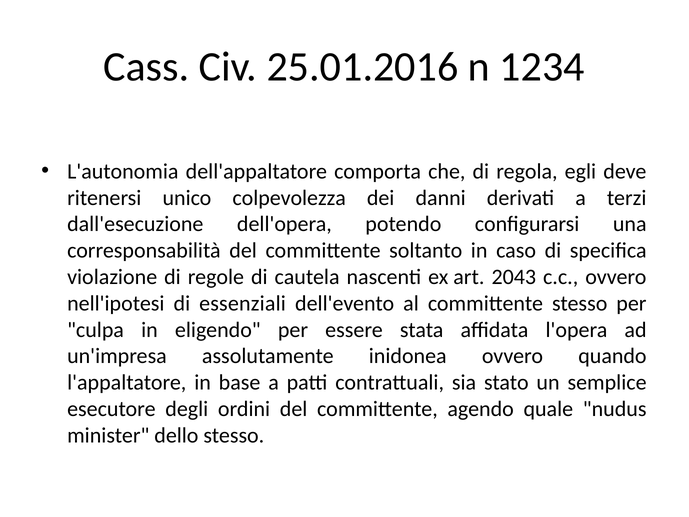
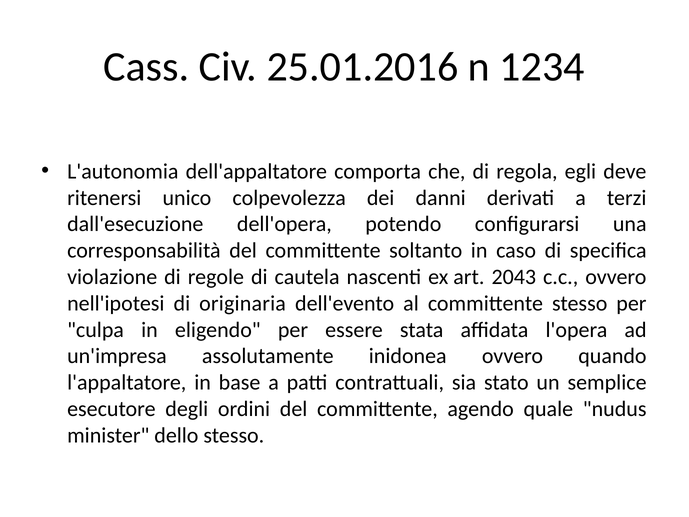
essenziali: essenziali -> originaria
